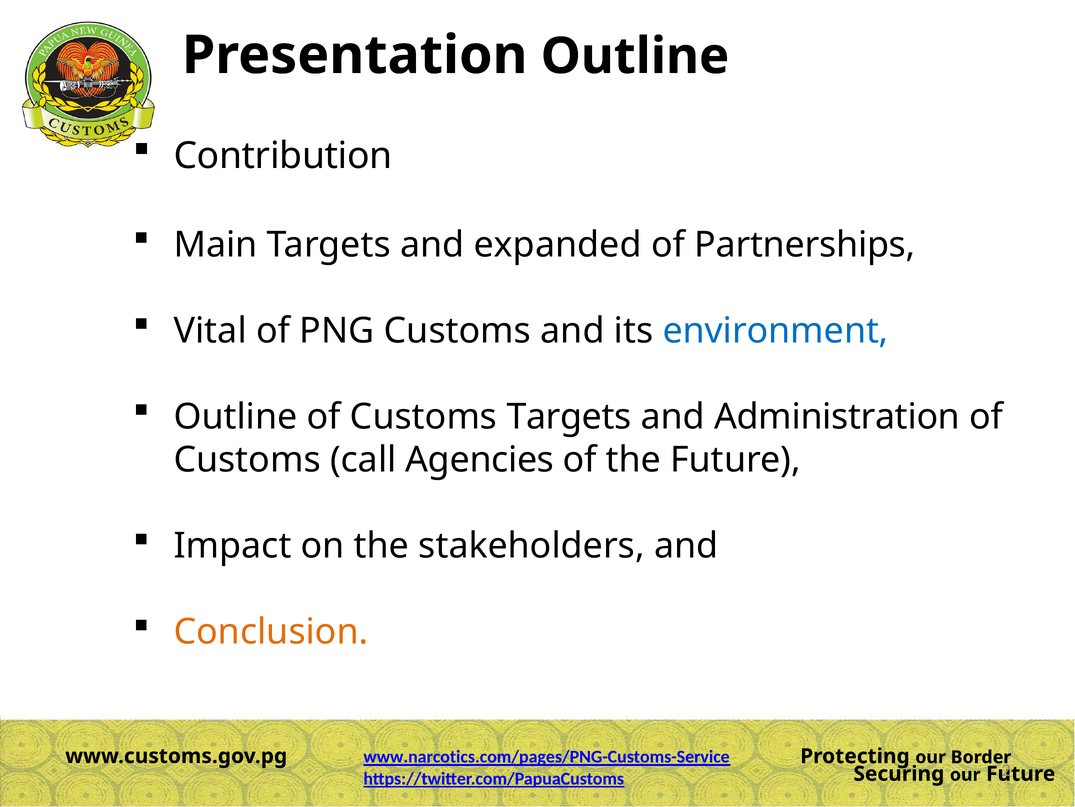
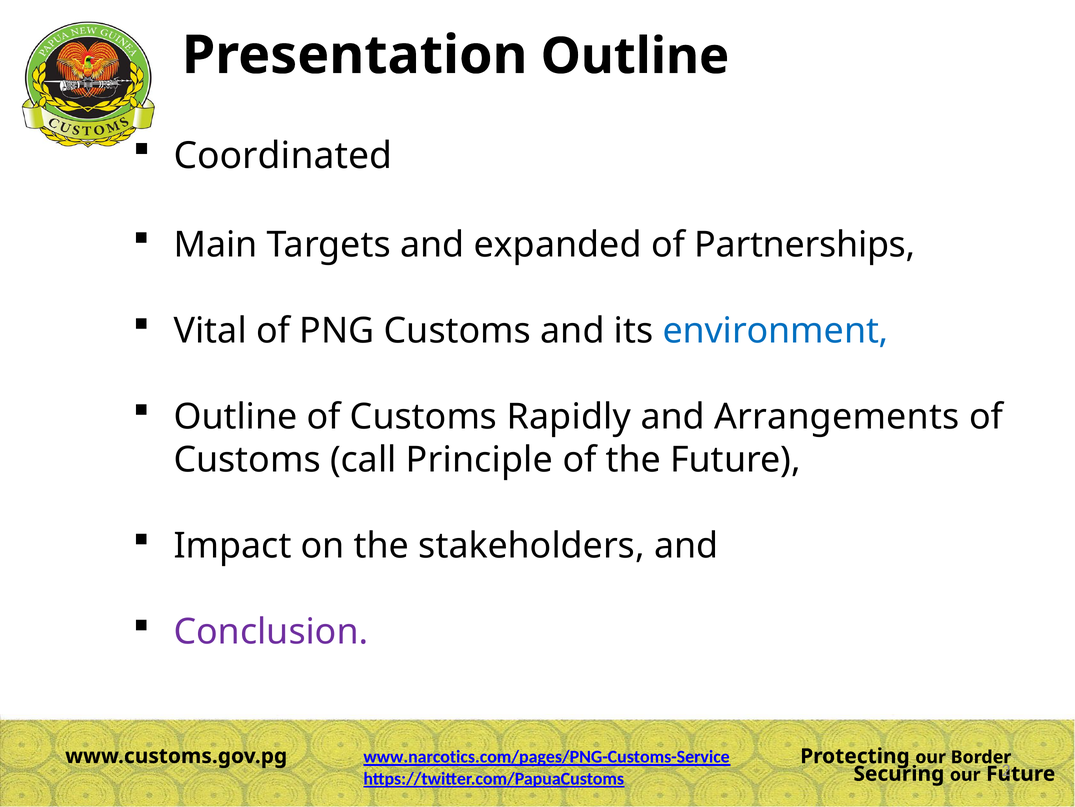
Contribution: Contribution -> Coordinated
Customs Targets: Targets -> Rapidly
Administration: Administration -> Arrangements
Agencies: Agencies -> Principle
Conclusion colour: orange -> purple
